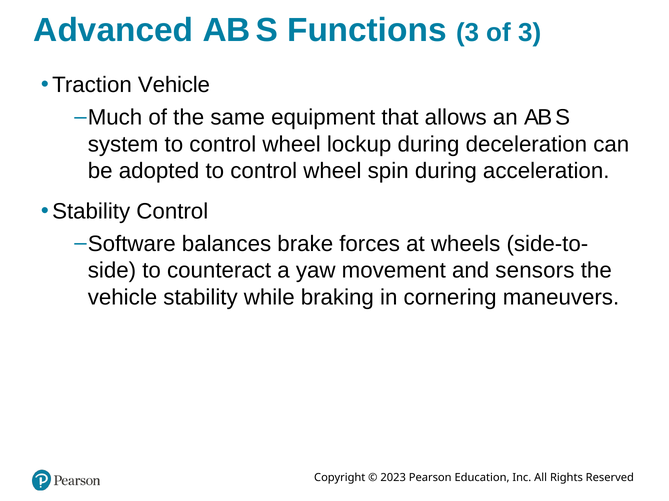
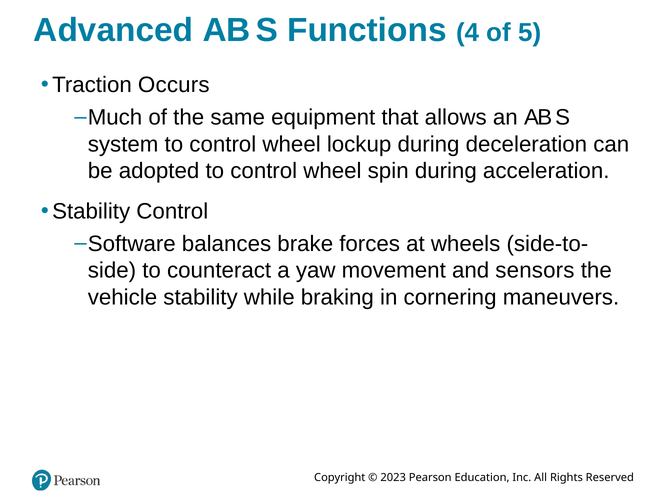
Functions 3: 3 -> 4
of 3: 3 -> 5
Traction Vehicle: Vehicle -> Occurs
